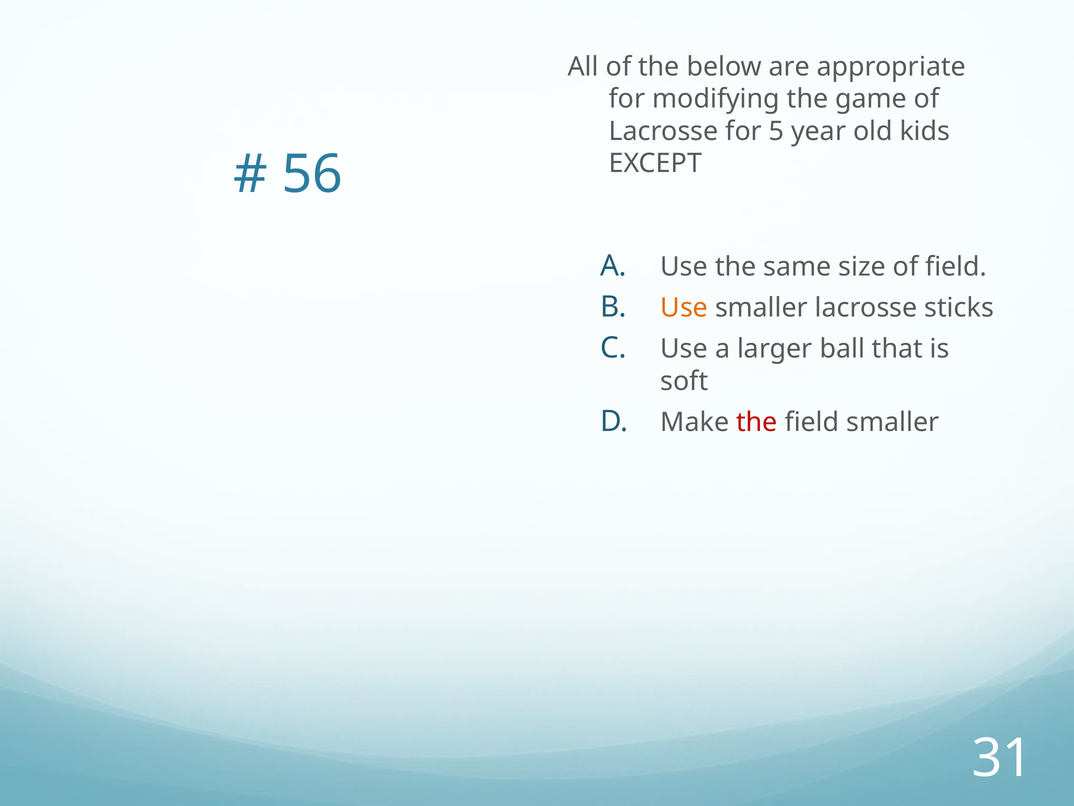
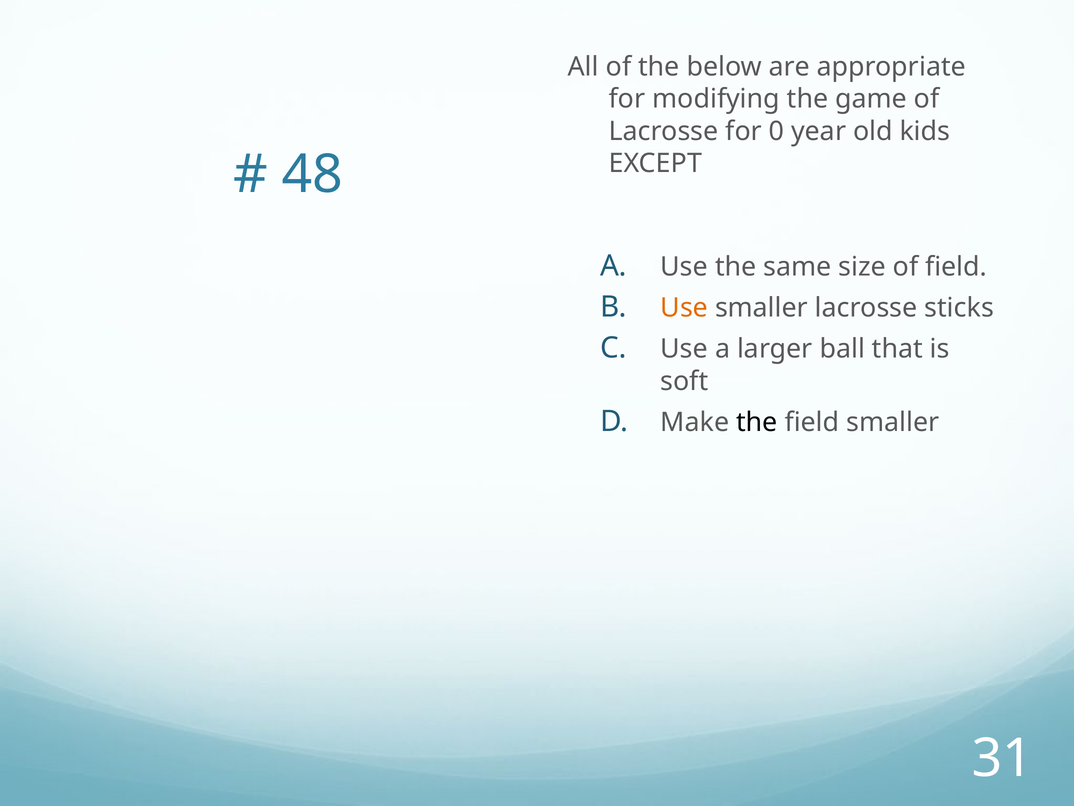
5: 5 -> 0
56: 56 -> 48
the at (757, 422) colour: red -> black
